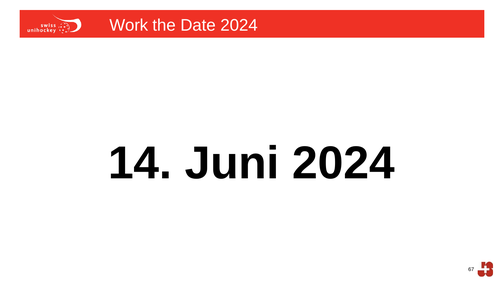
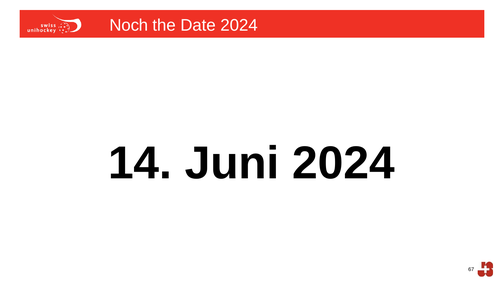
Work: Work -> Noch
